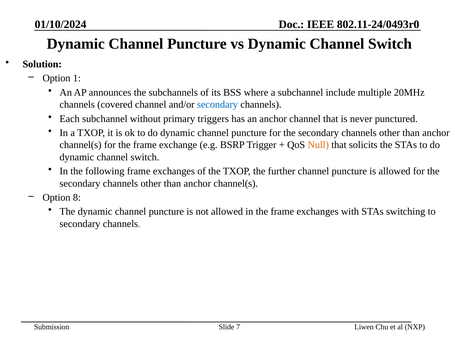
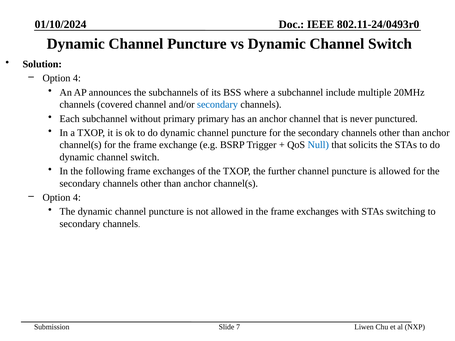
1 at (77, 78): 1 -> 4
primary triggers: triggers -> primary
Null colour: orange -> blue
8 at (77, 198): 8 -> 4
